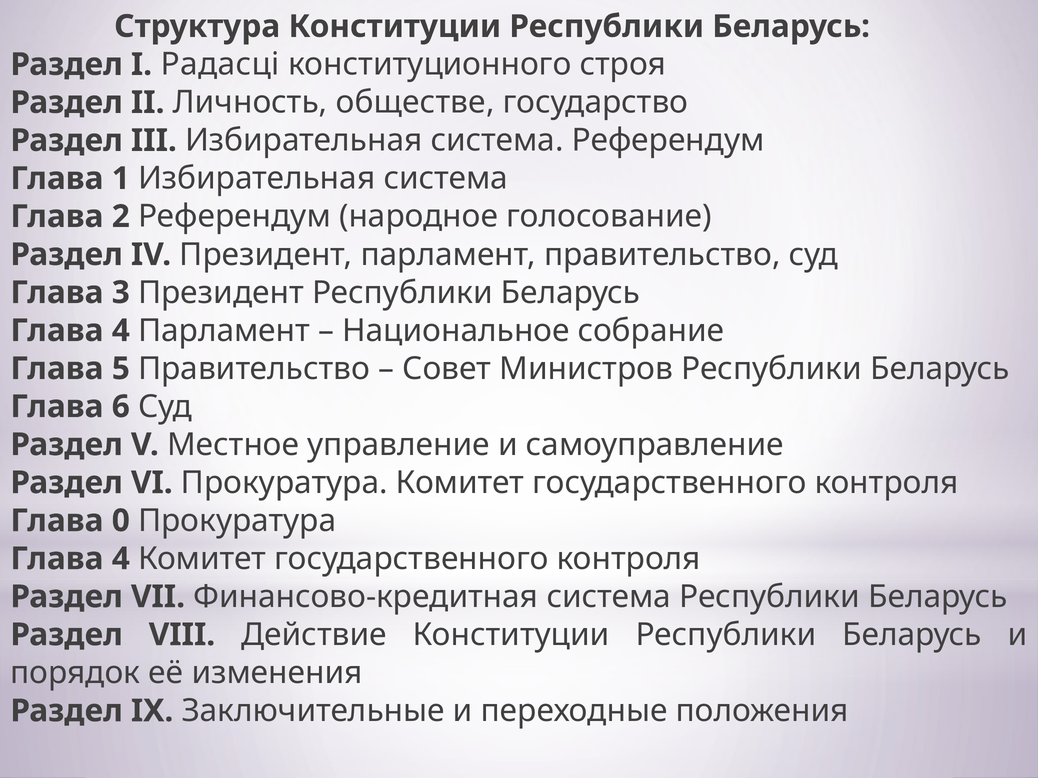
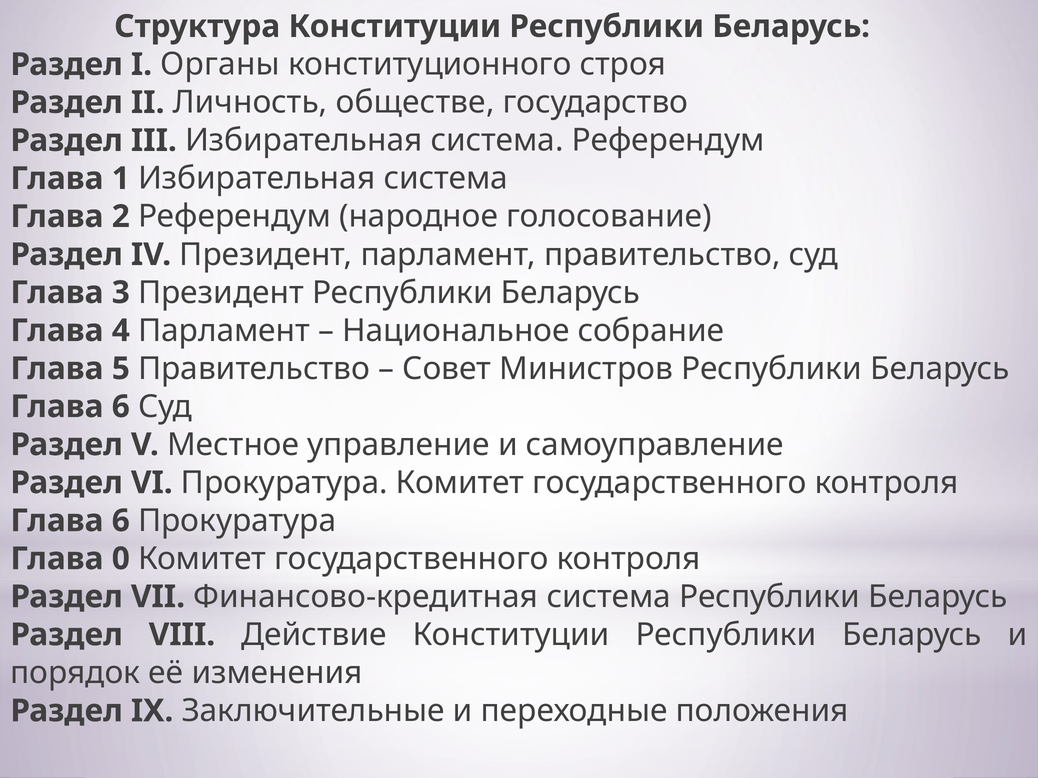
Радасці: Радасці -> Органы
0 at (121, 521): 0 -> 6
4 at (121, 559): 4 -> 0
